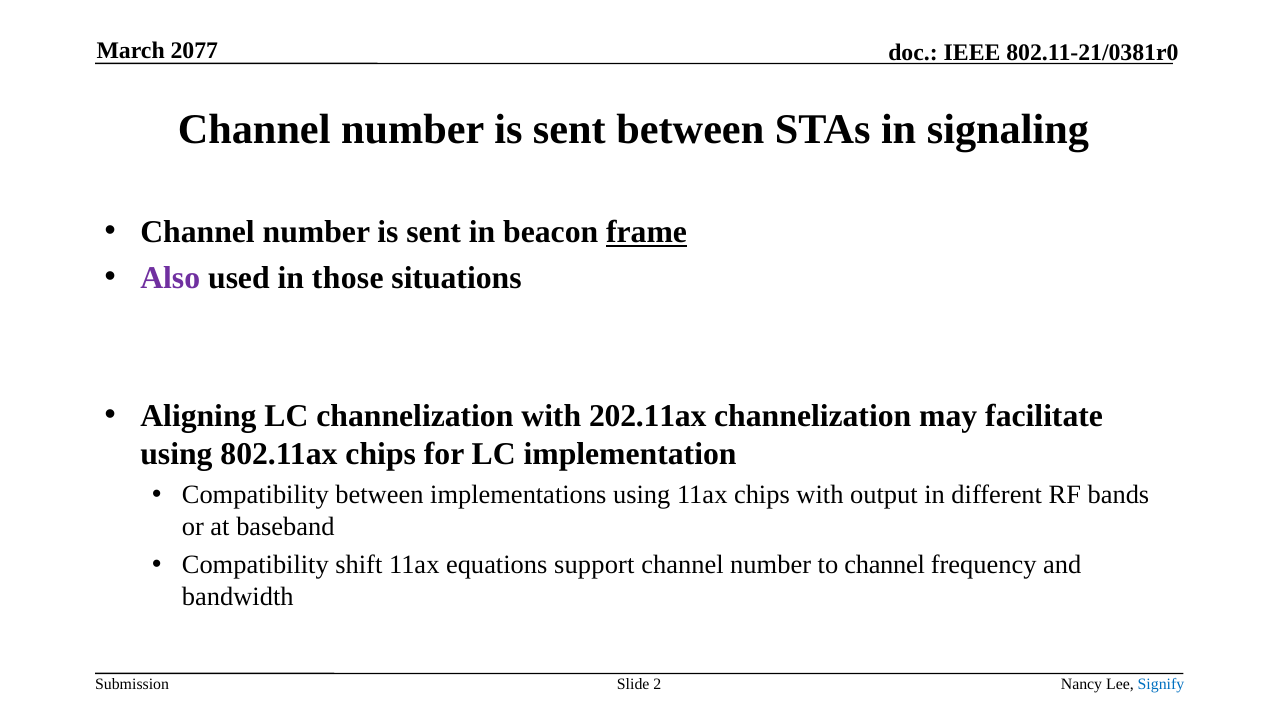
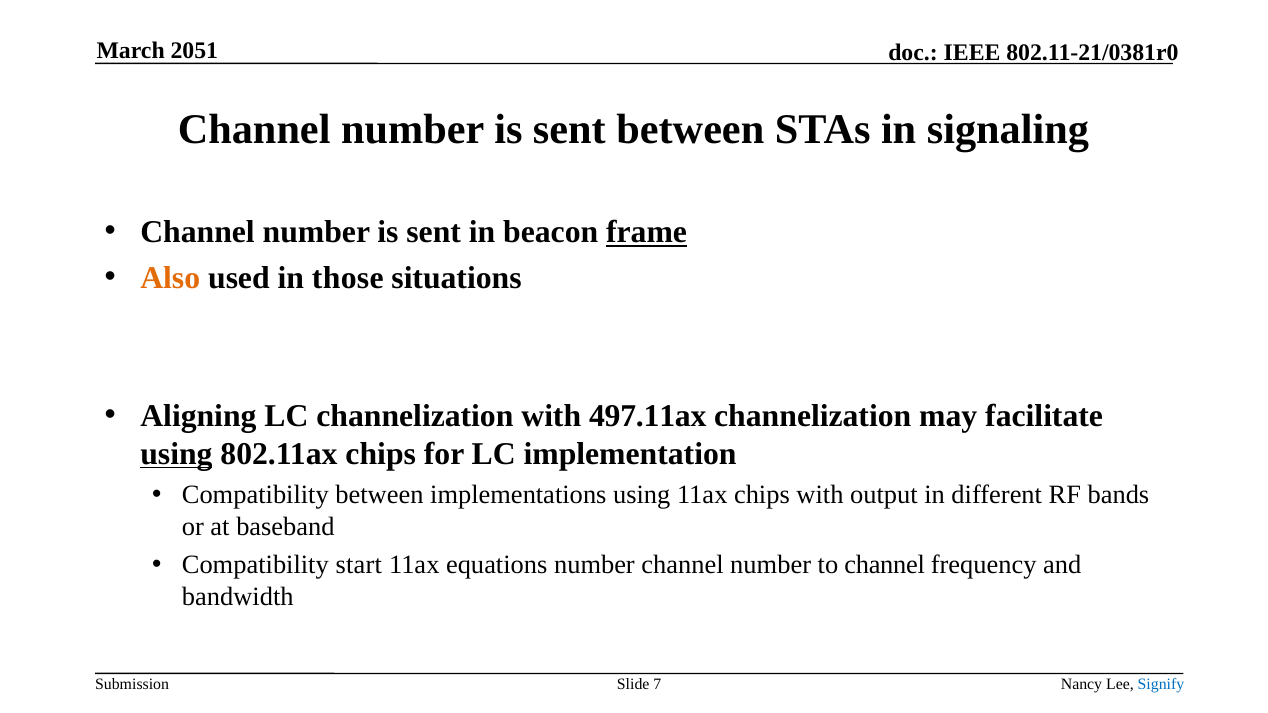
2077: 2077 -> 2051
Also colour: purple -> orange
202.11ax: 202.11ax -> 497.11ax
using at (176, 454) underline: none -> present
shift: shift -> start
equations support: support -> number
2: 2 -> 7
